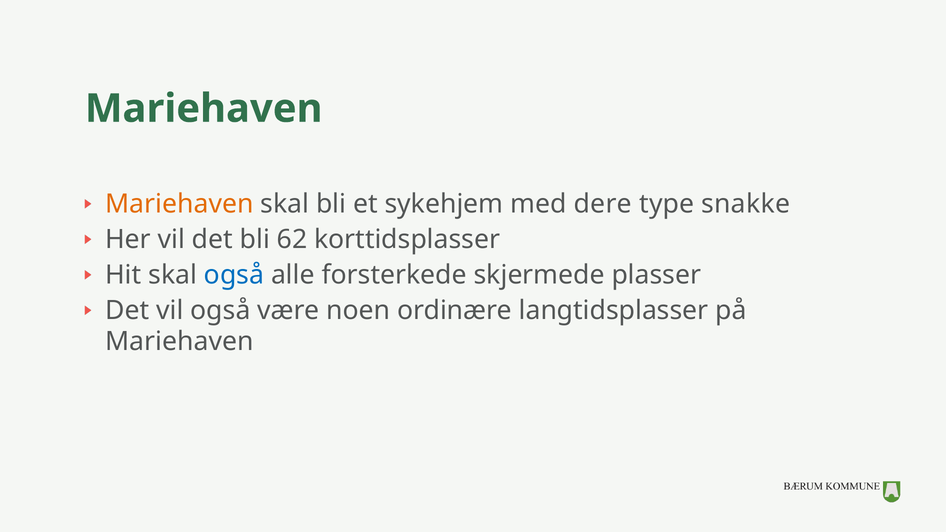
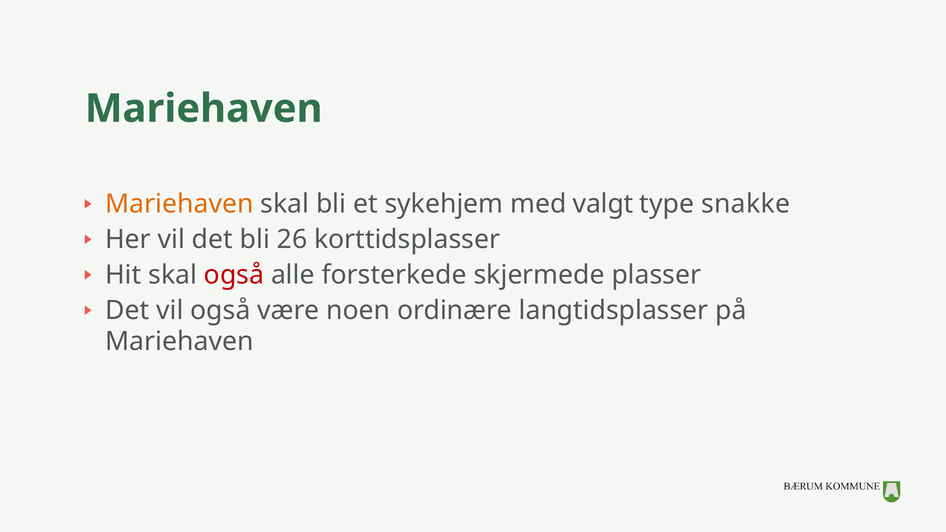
dere: dere -> valgt
62: 62 -> 26
også at (234, 275) colour: blue -> red
